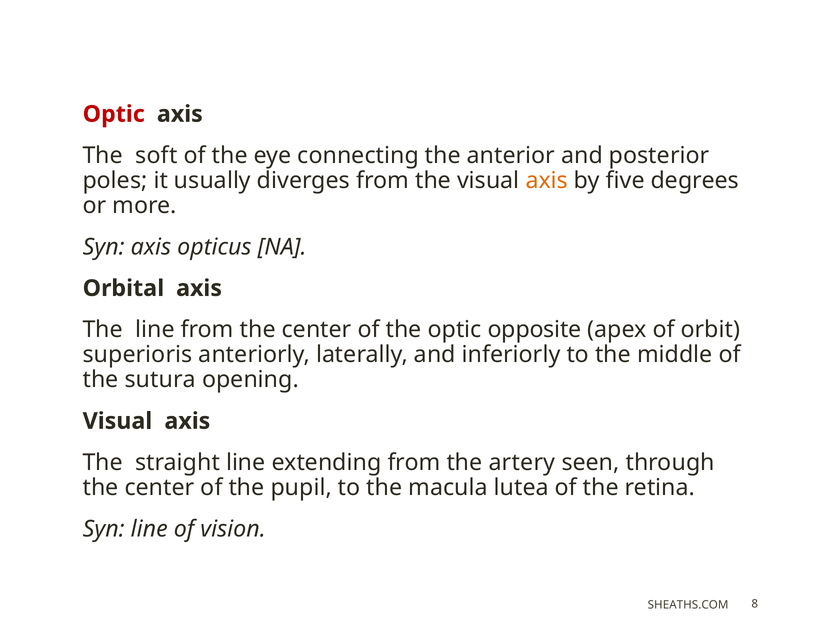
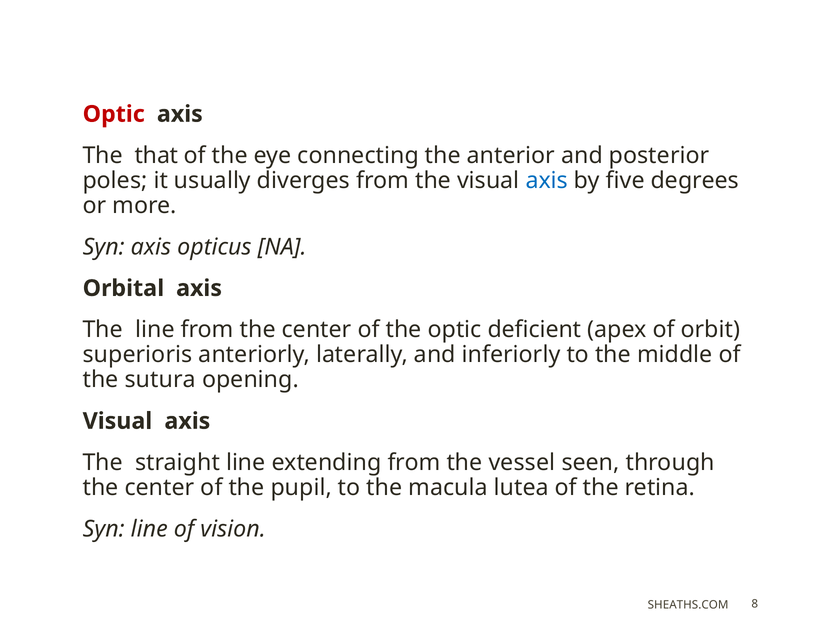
soft: soft -> that
axis at (547, 181) colour: orange -> blue
opposite: opposite -> deficient
artery: artery -> vessel
